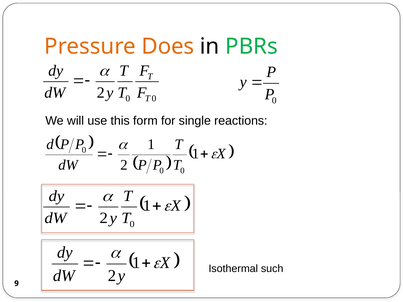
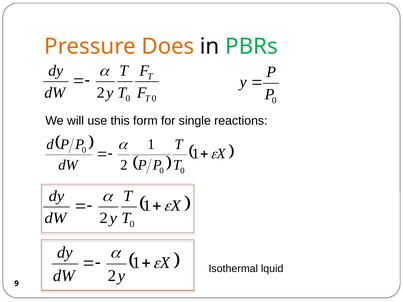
such: such -> lquid
